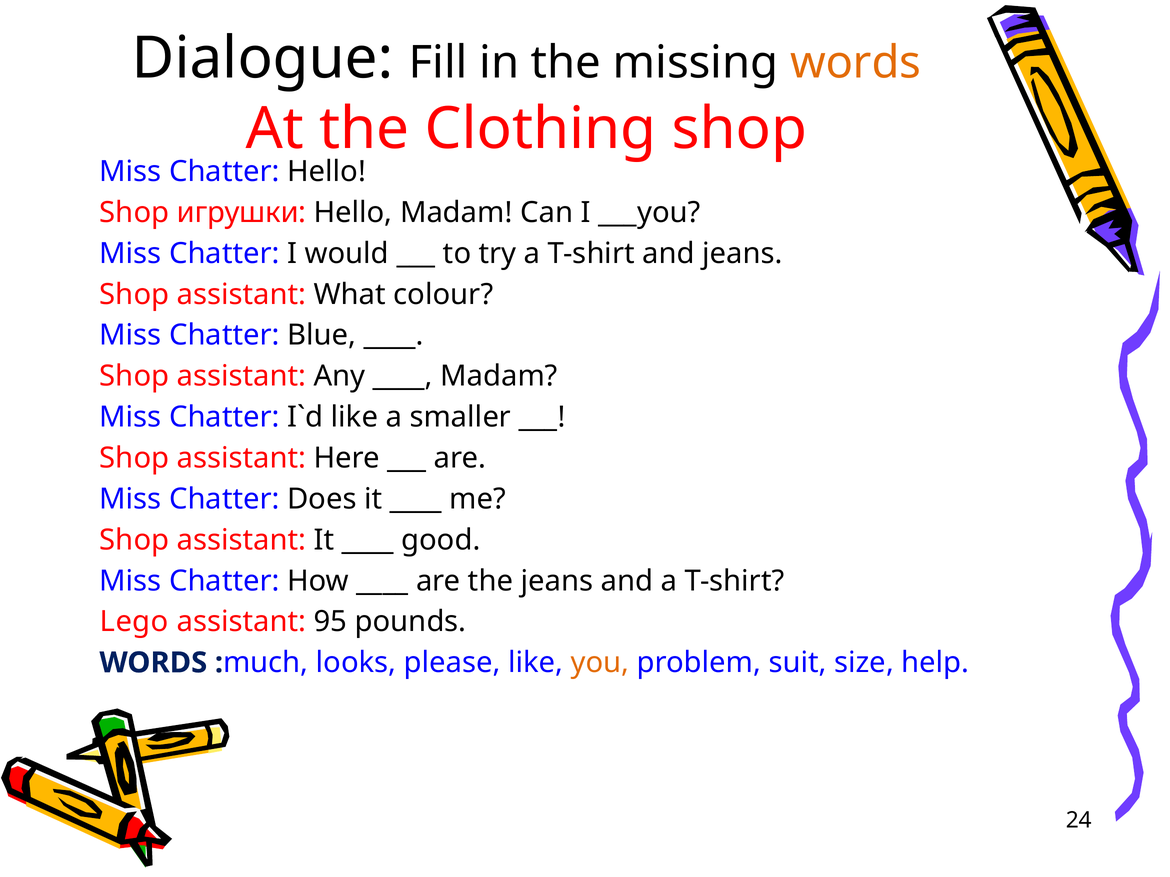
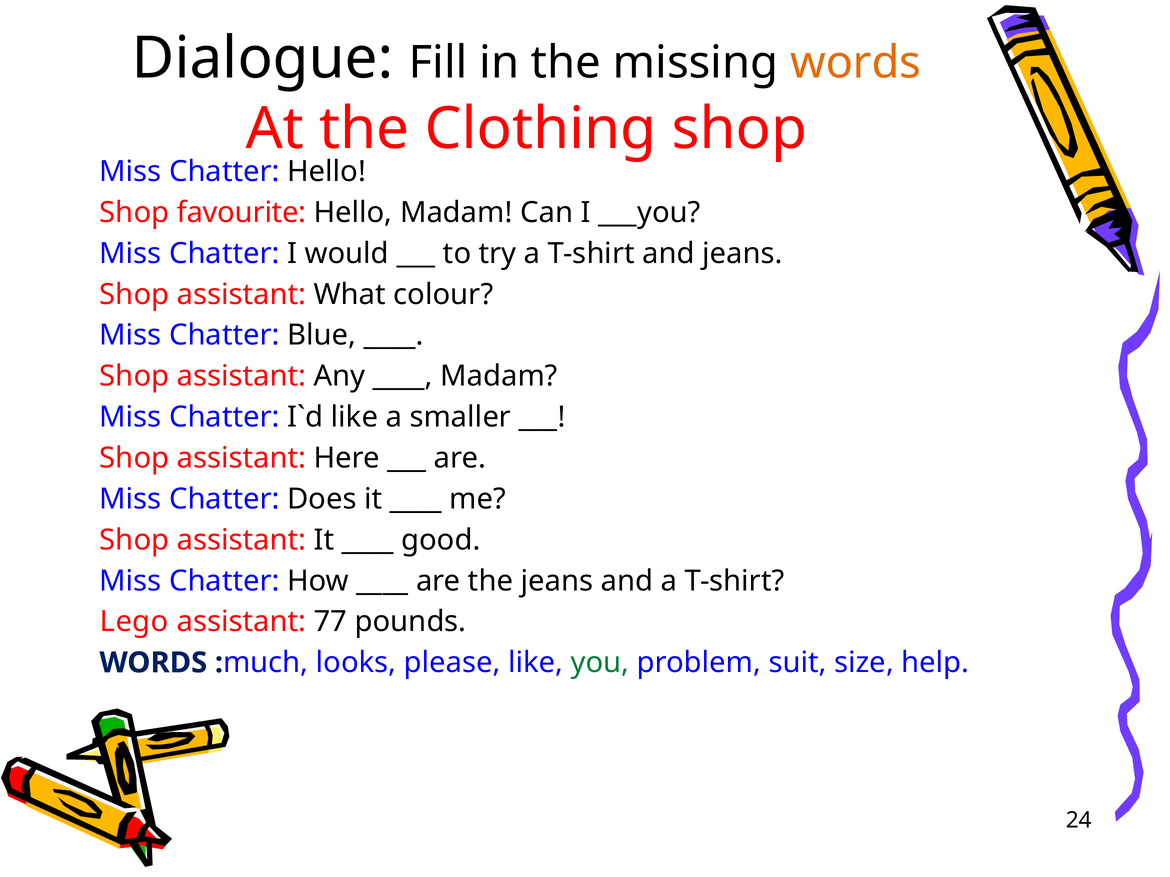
игрушки: игрушки -> favourite
95: 95 -> 77
you colour: orange -> green
